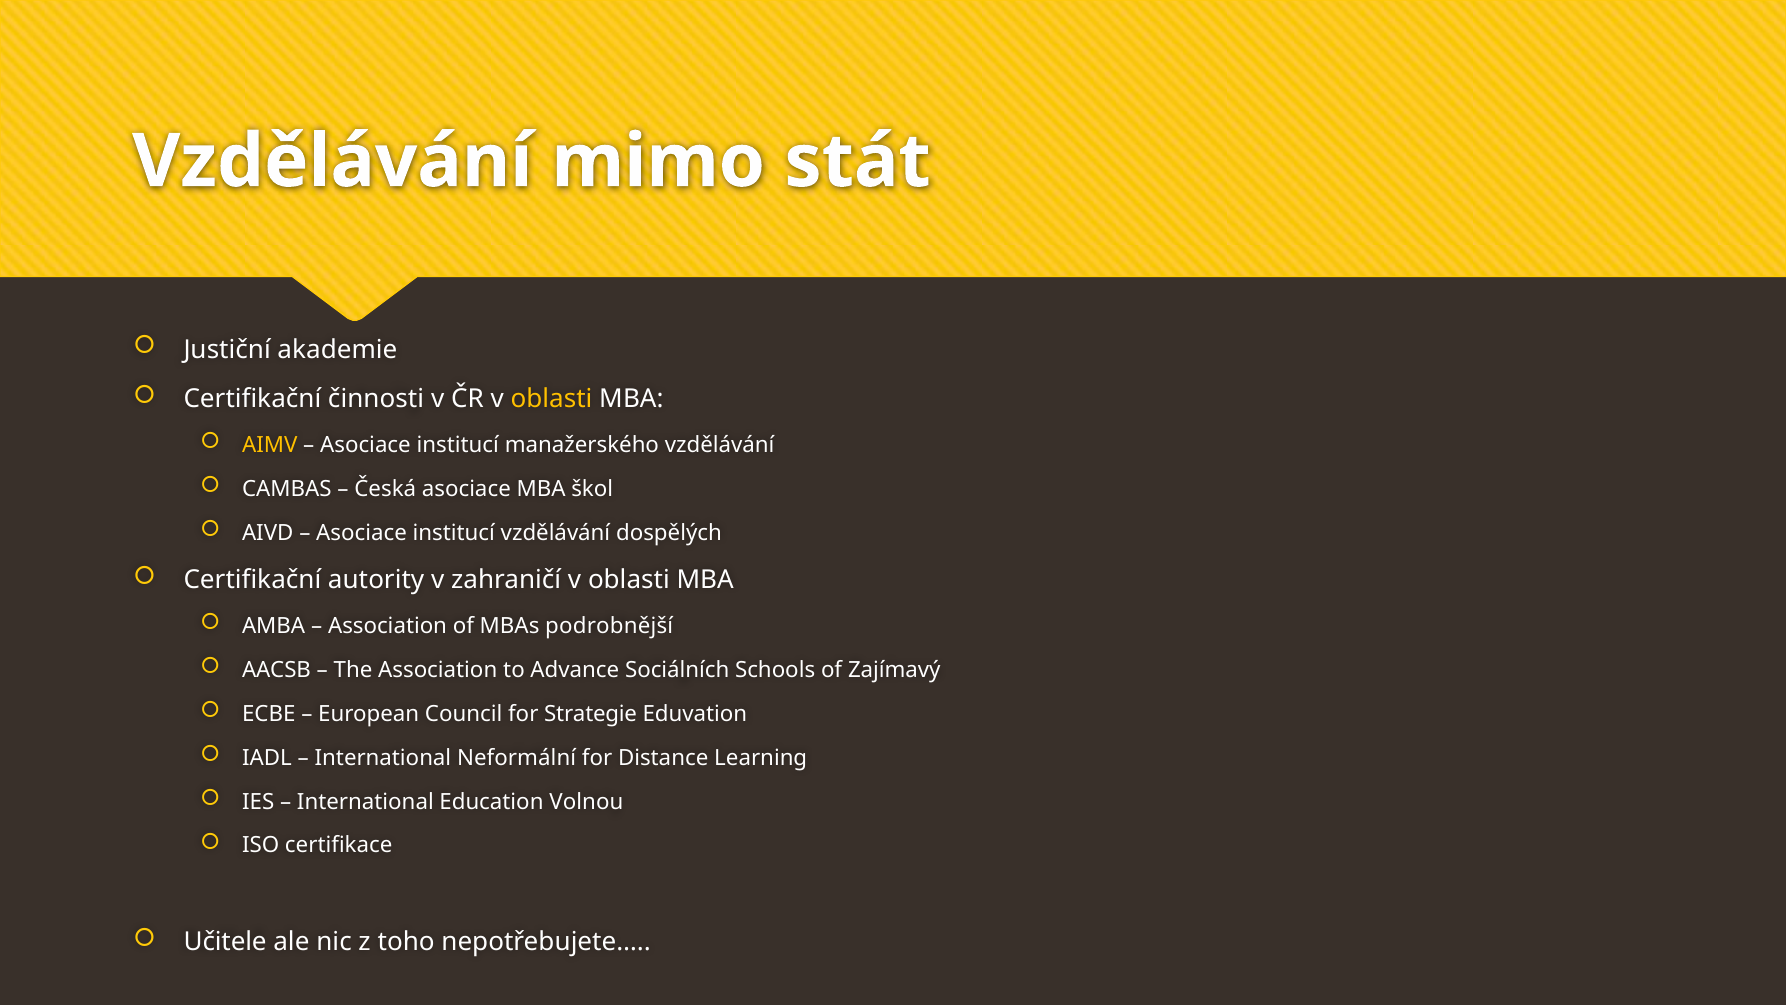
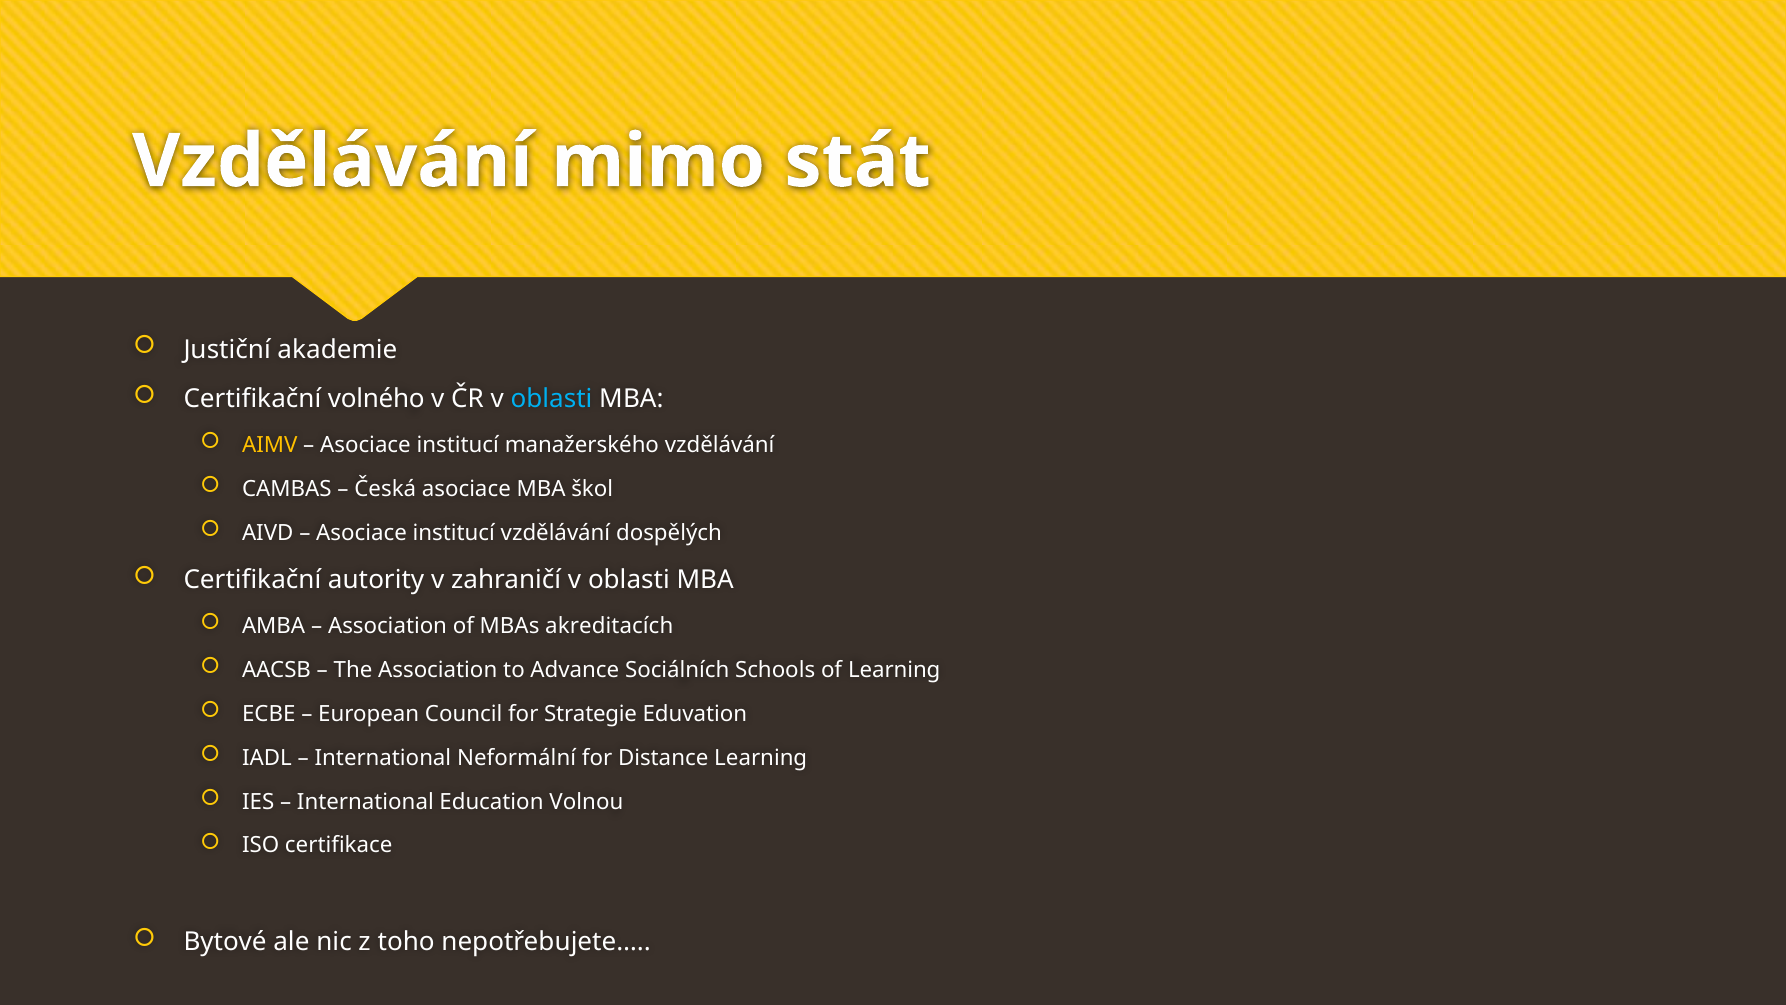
činnosti: činnosti -> volného
oblasti at (552, 399) colour: yellow -> light blue
podrobnější: podrobnější -> akreditacích
of Zajímavý: Zajímavý -> Learning
Učitele: Učitele -> Bytové
